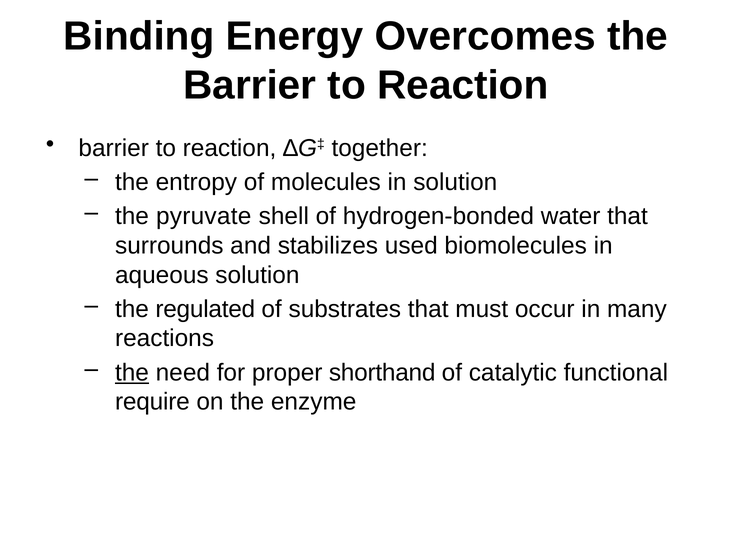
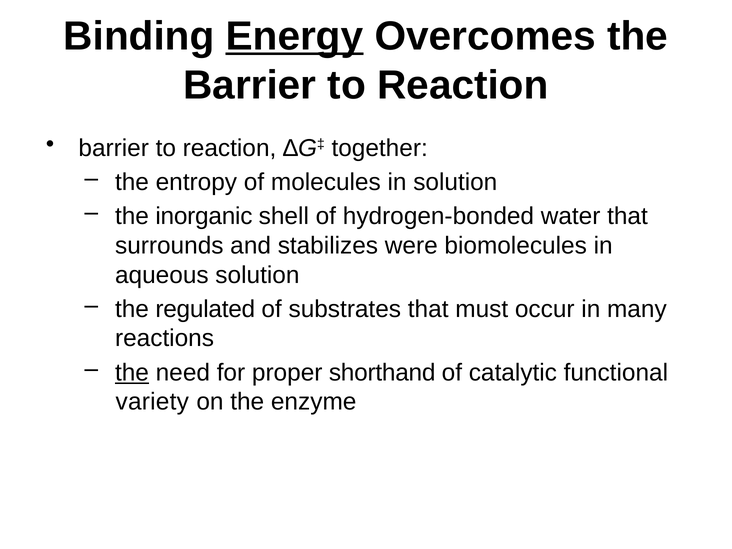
Energy underline: none -> present
pyruvate: pyruvate -> inorganic
used: used -> were
require: require -> variety
